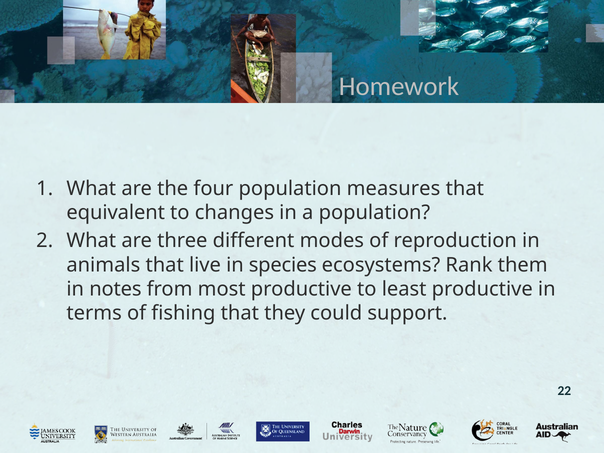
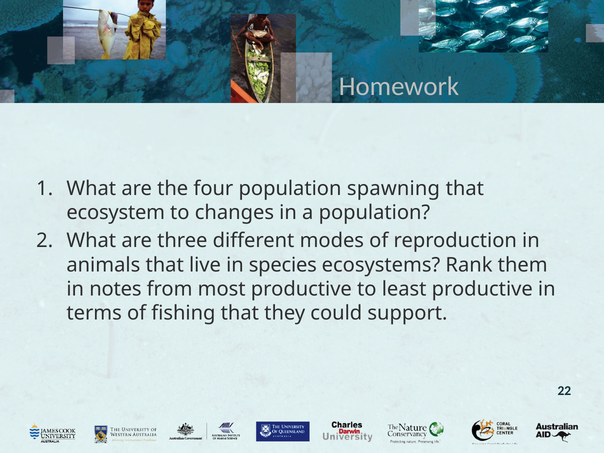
measures: measures -> spawning
equivalent: equivalent -> ecosystem
